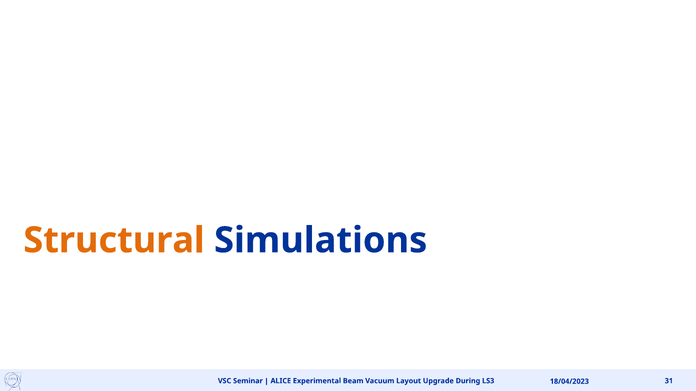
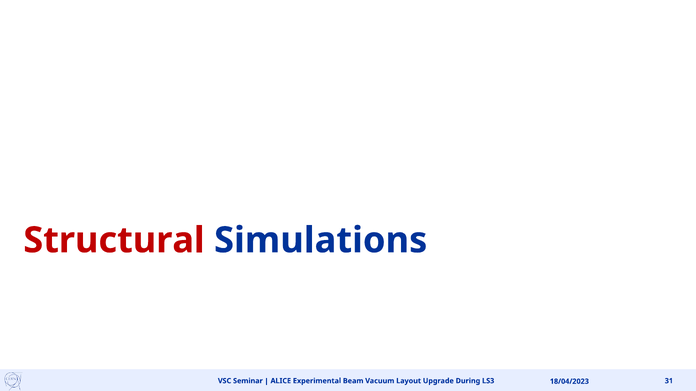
Structural colour: orange -> red
